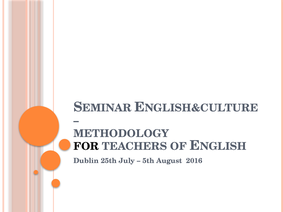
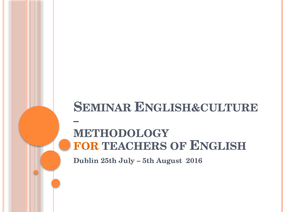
FOR colour: black -> orange
